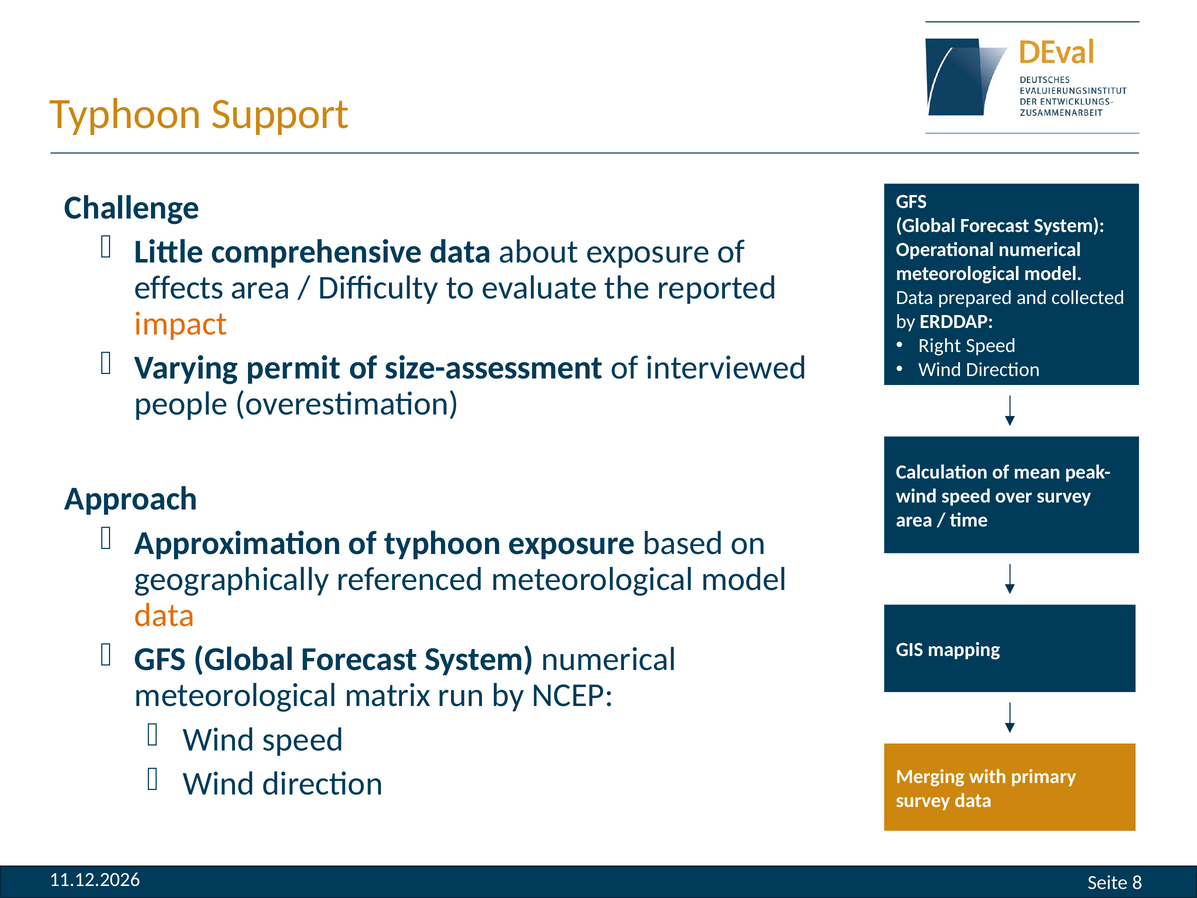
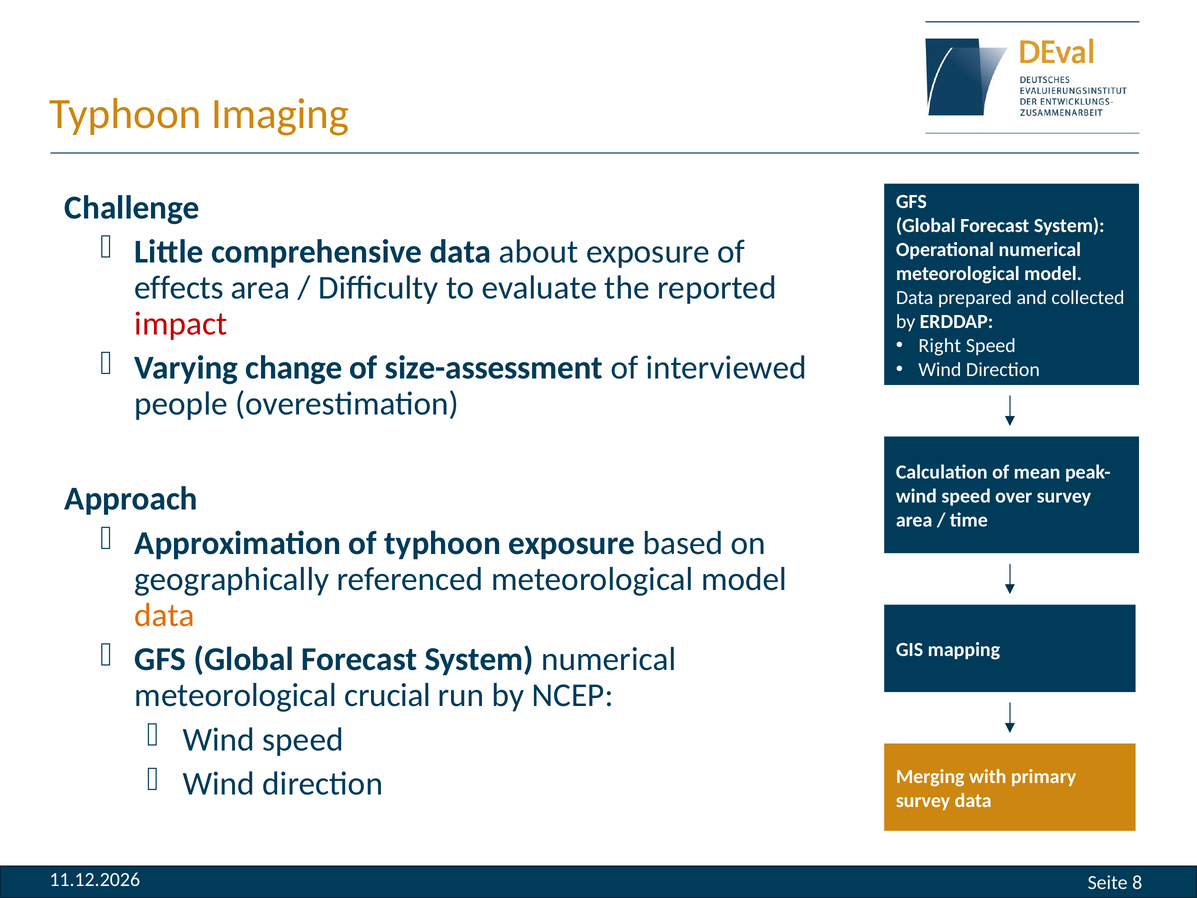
Support: Support -> Imaging
impact colour: orange -> red
permit: permit -> change
matrix: matrix -> crucial
